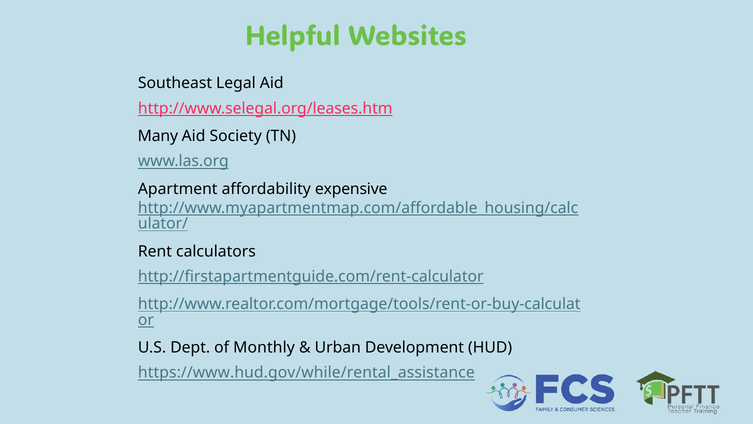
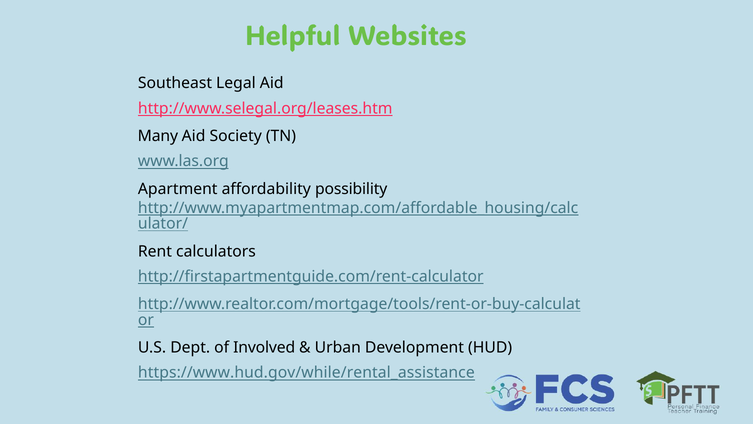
expensive: expensive -> possibility
Monthly: Monthly -> Involved
